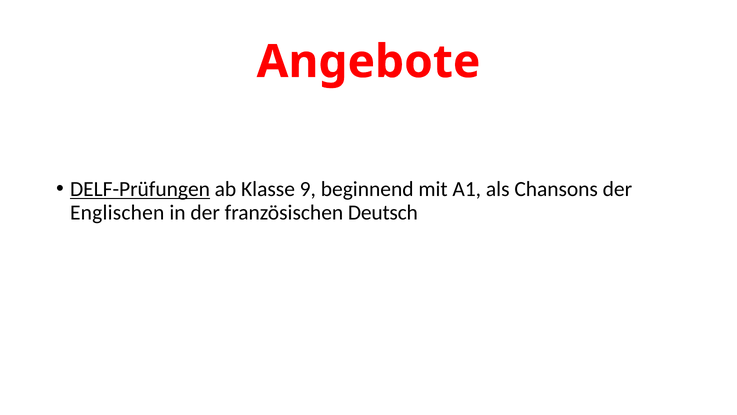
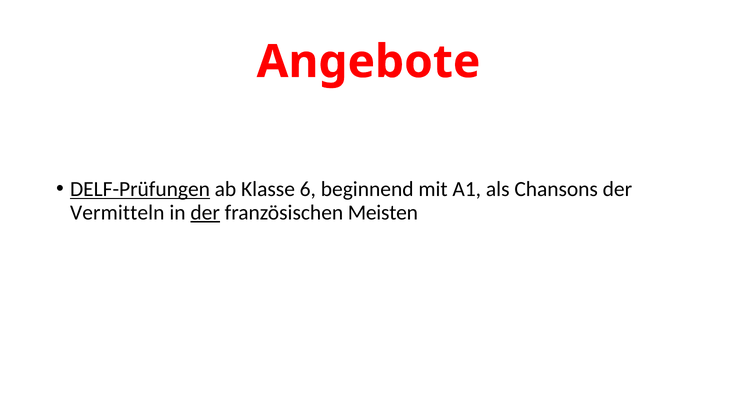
9: 9 -> 6
Englischen: Englischen -> Vermitteln
der at (205, 212) underline: none -> present
Deutsch: Deutsch -> Meisten
